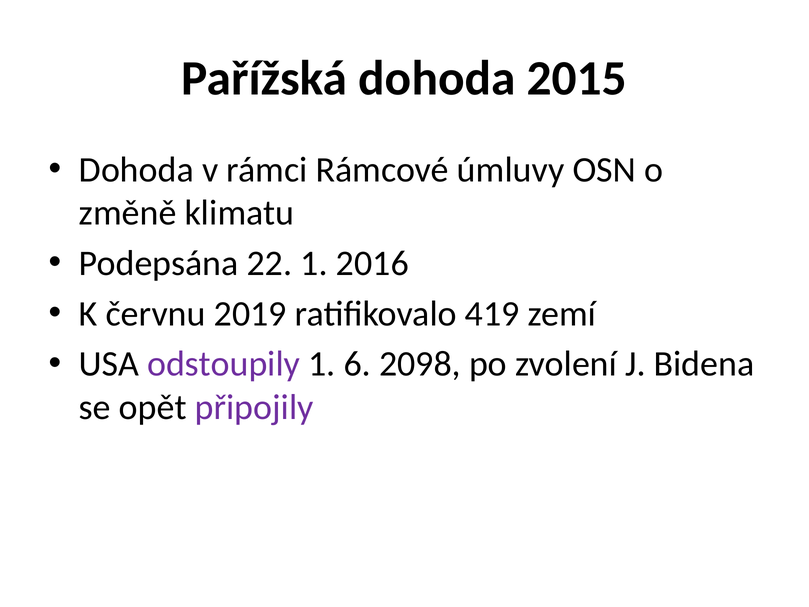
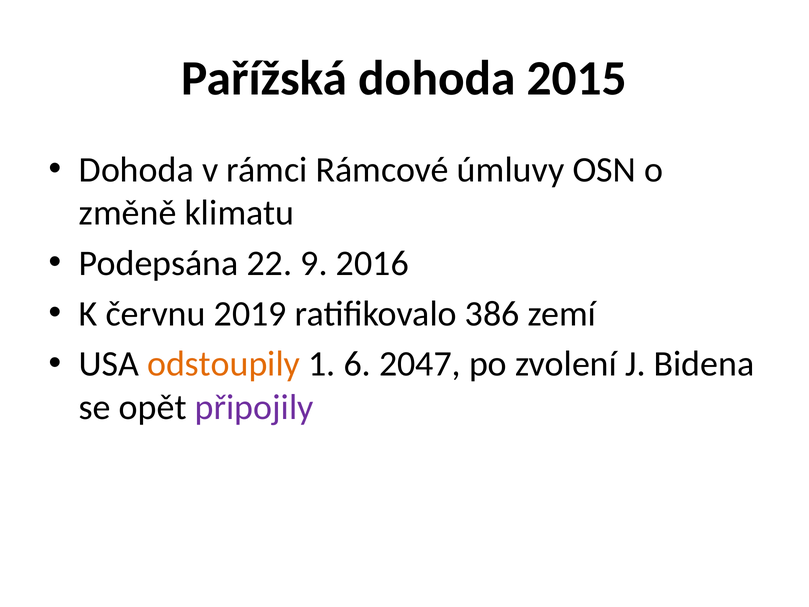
22 1: 1 -> 9
419: 419 -> 386
odstoupily colour: purple -> orange
2098: 2098 -> 2047
